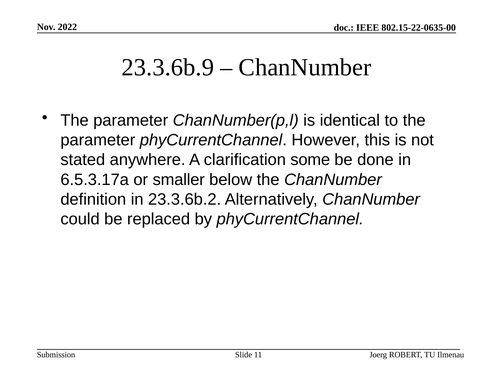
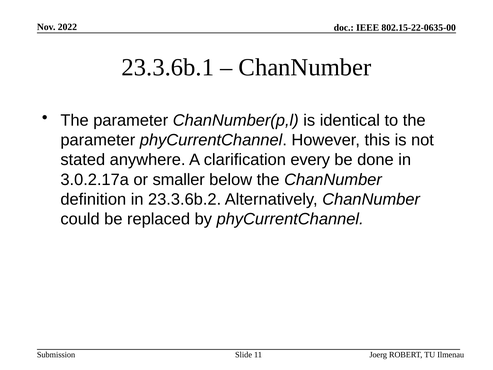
23.3.6b.9: 23.3.6b.9 -> 23.3.6b.1
some: some -> every
6.5.3.17a: 6.5.3.17a -> 3.0.2.17a
